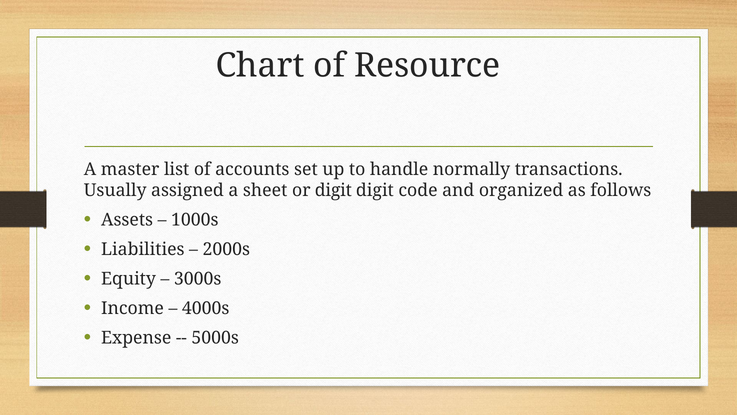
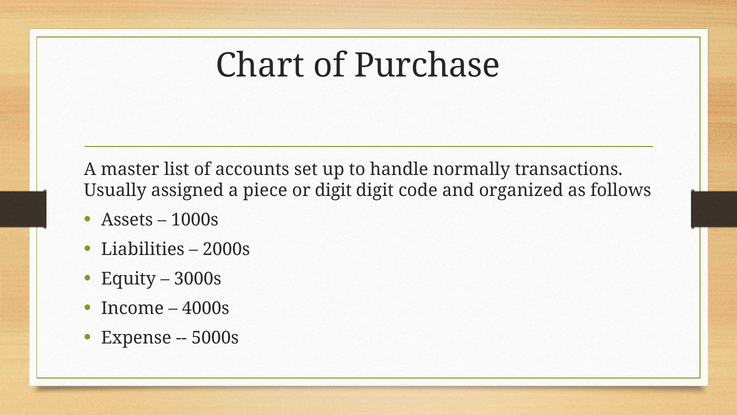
Resource: Resource -> Purchase
sheet: sheet -> piece
